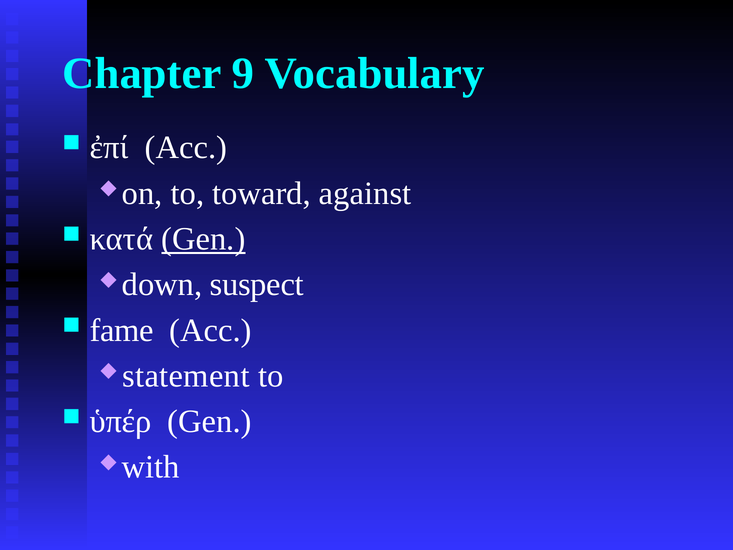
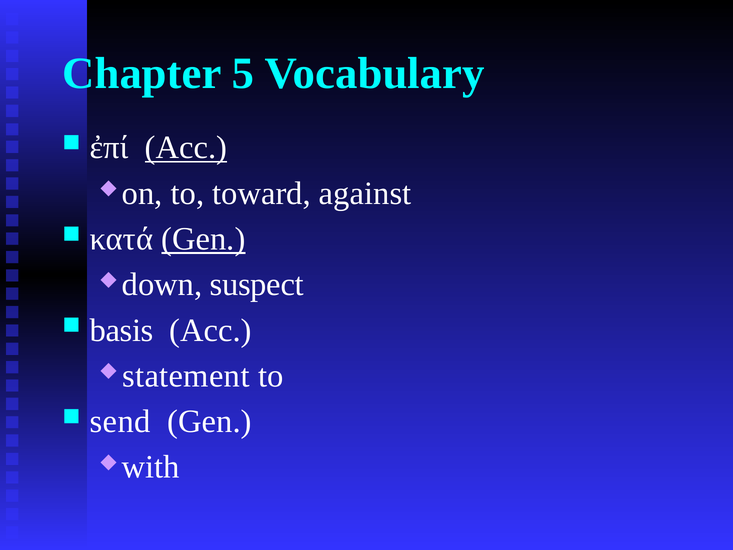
9: 9 -> 5
Acc at (186, 148) underline: none -> present
fame: fame -> basis
ὑπέρ: ὑπέρ -> send
